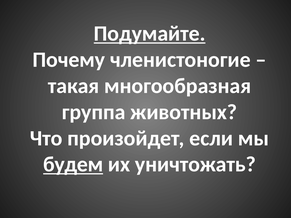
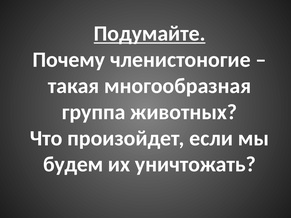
будем underline: present -> none
